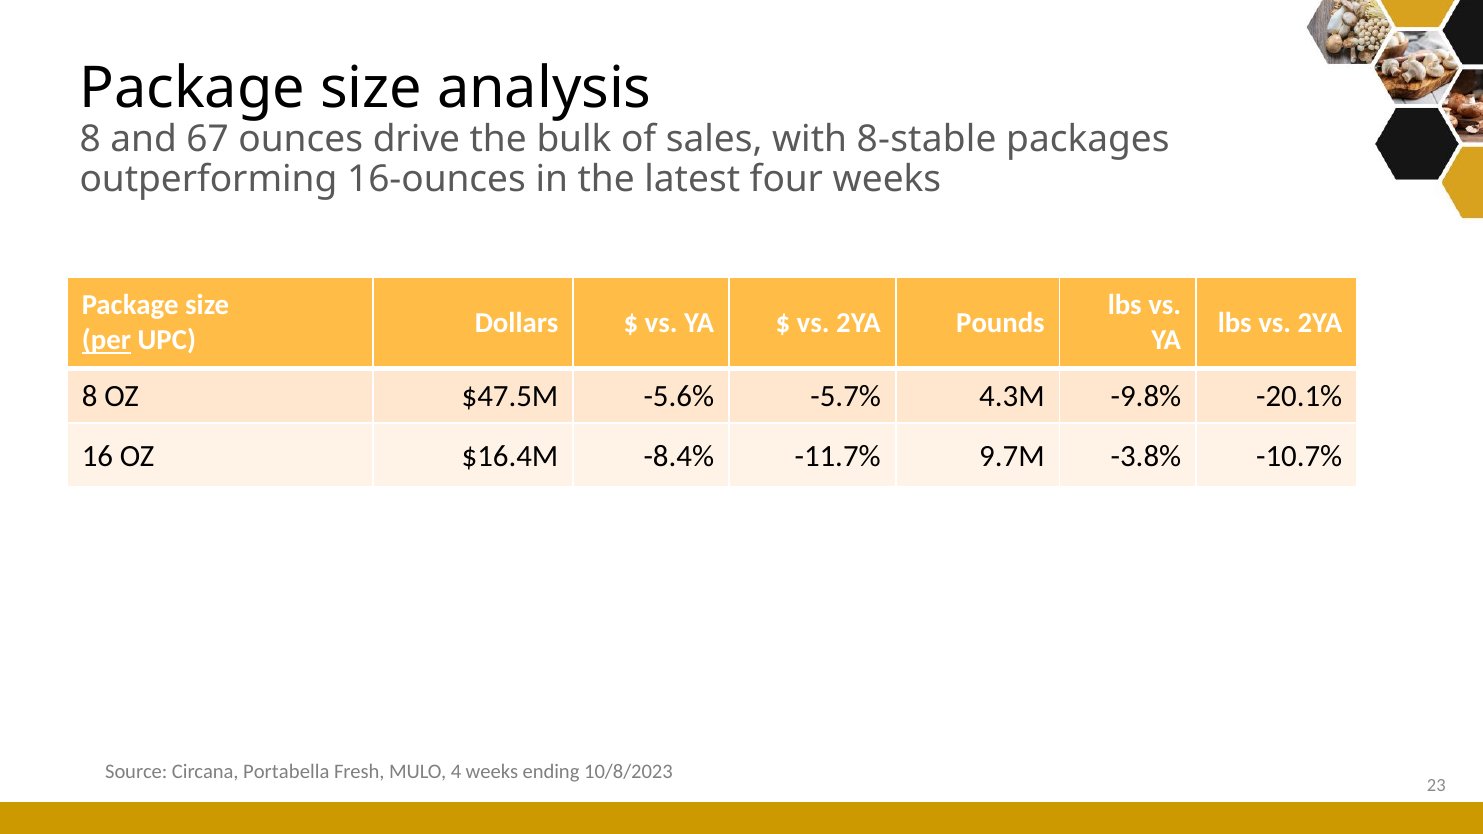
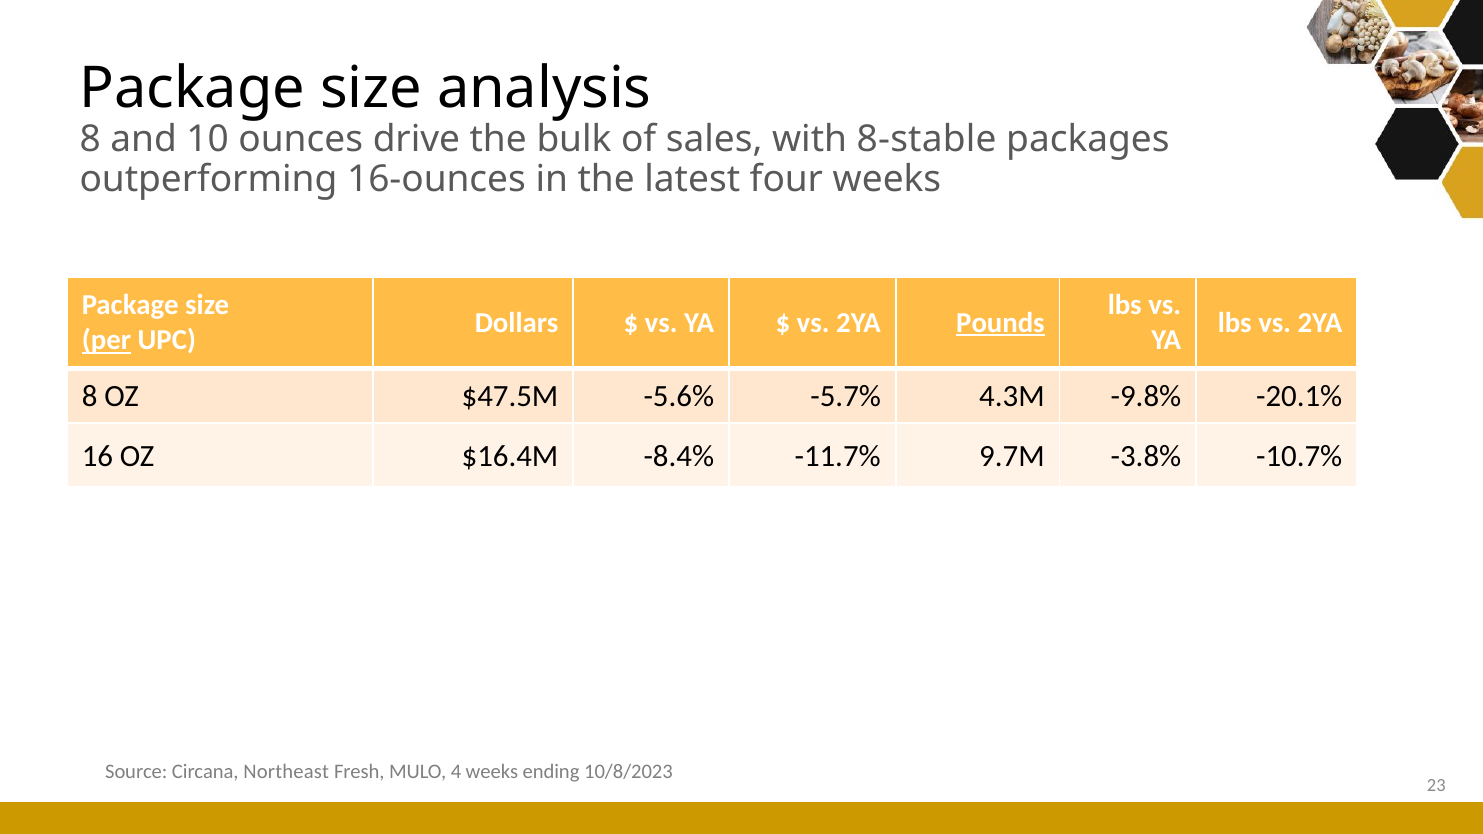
67: 67 -> 10
Pounds underline: none -> present
Portabella: Portabella -> Northeast
